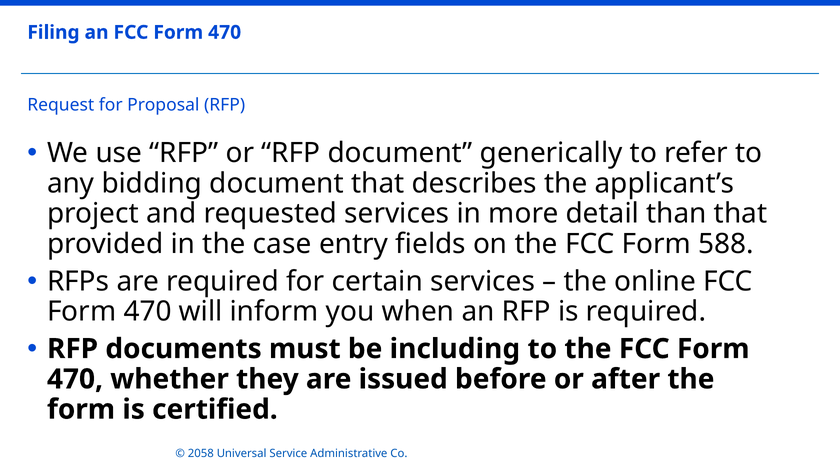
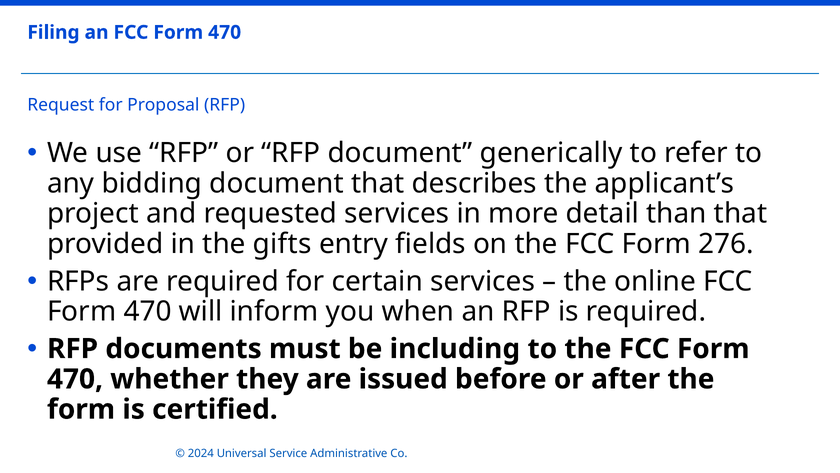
case: case -> gifts
588: 588 -> 276
2058: 2058 -> 2024
